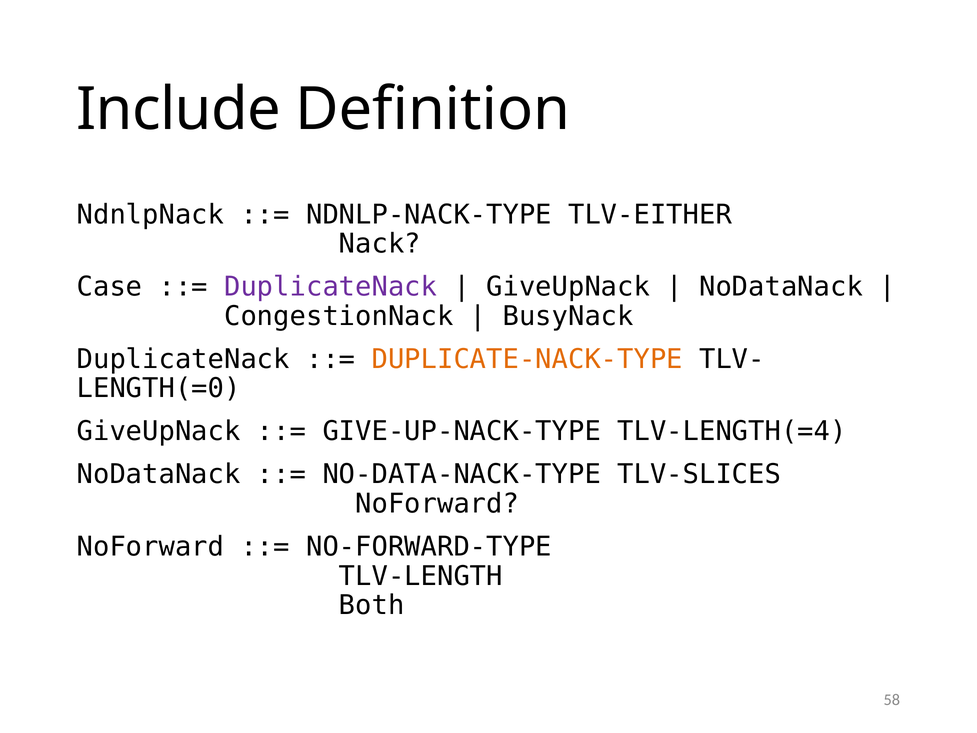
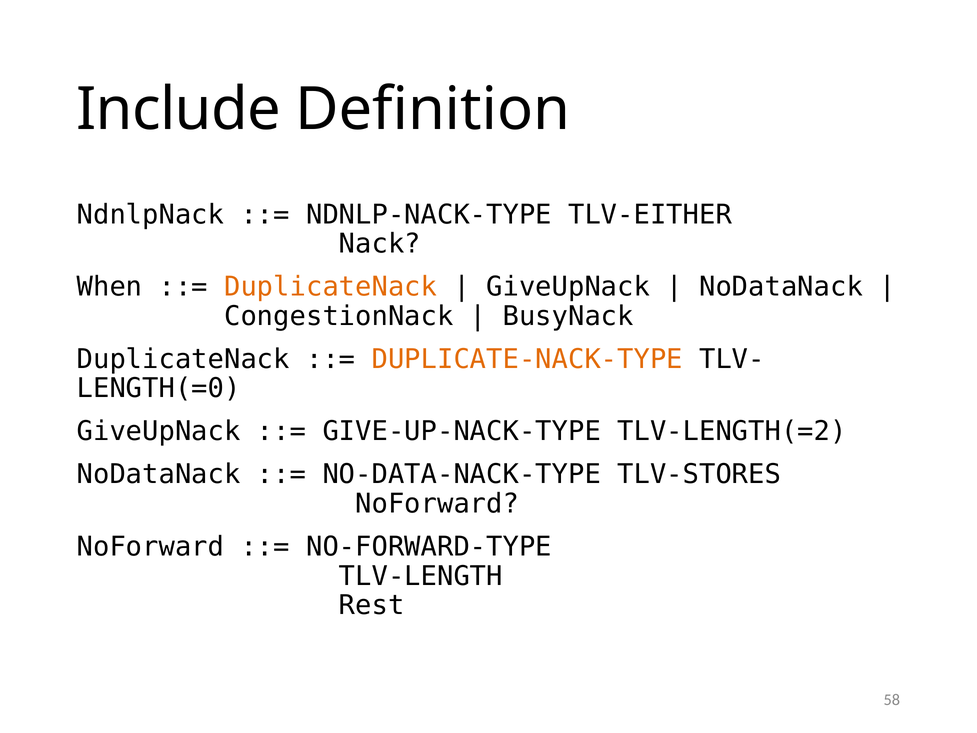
Case: Case -> When
DuplicateNack at (331, 287) colour: purple -> orange
TLV-LENGTH(=4: TLV-LENGTH(=4 -> TLV-LENGTH(=2
TLV-SLICES: TLV-SLICES -> TLV-STORES
Both: Both -> Rest
